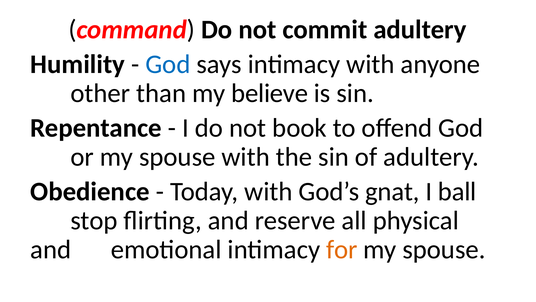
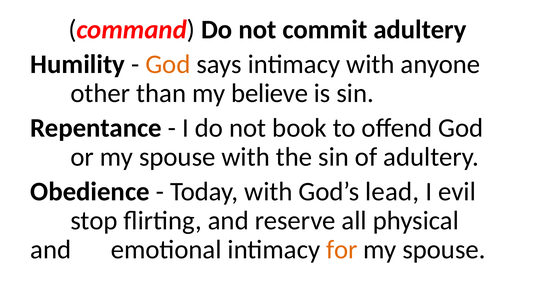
God at (168, 64) colour: blue -> orange
gnat: gnat -> lead
ball: ball -> evil
